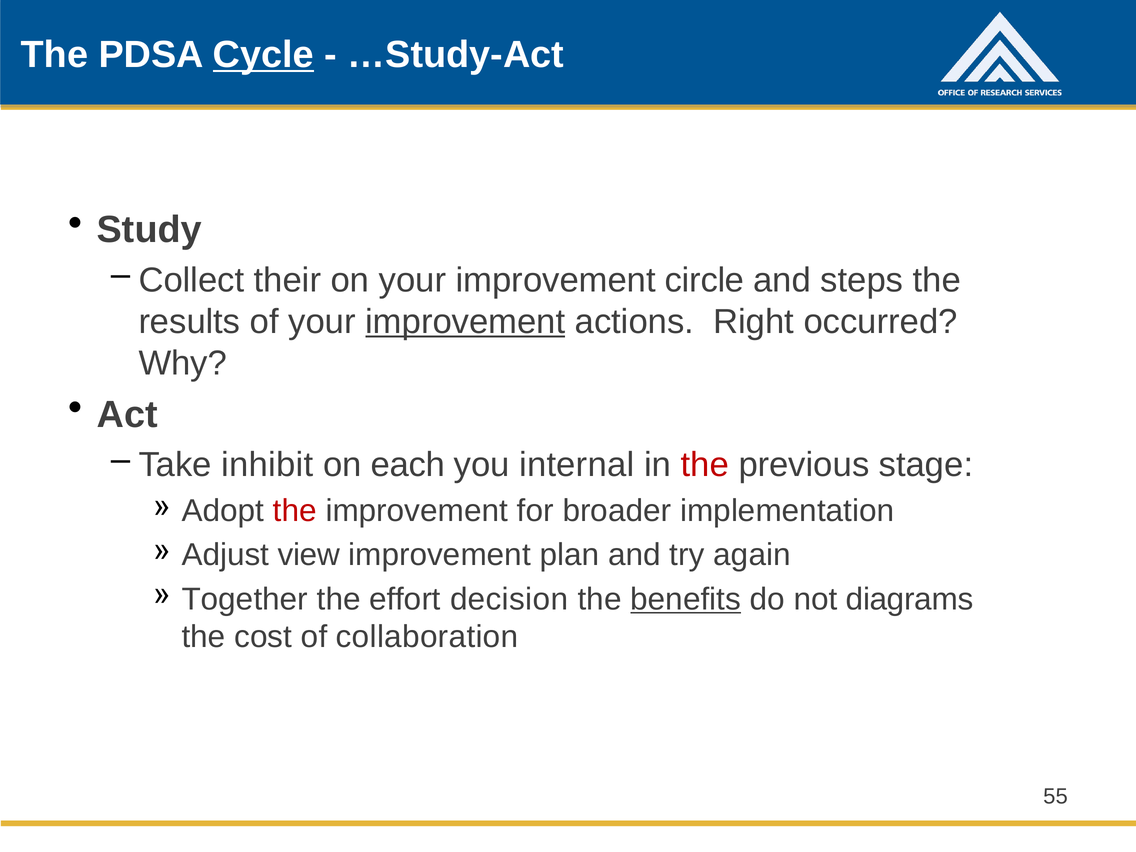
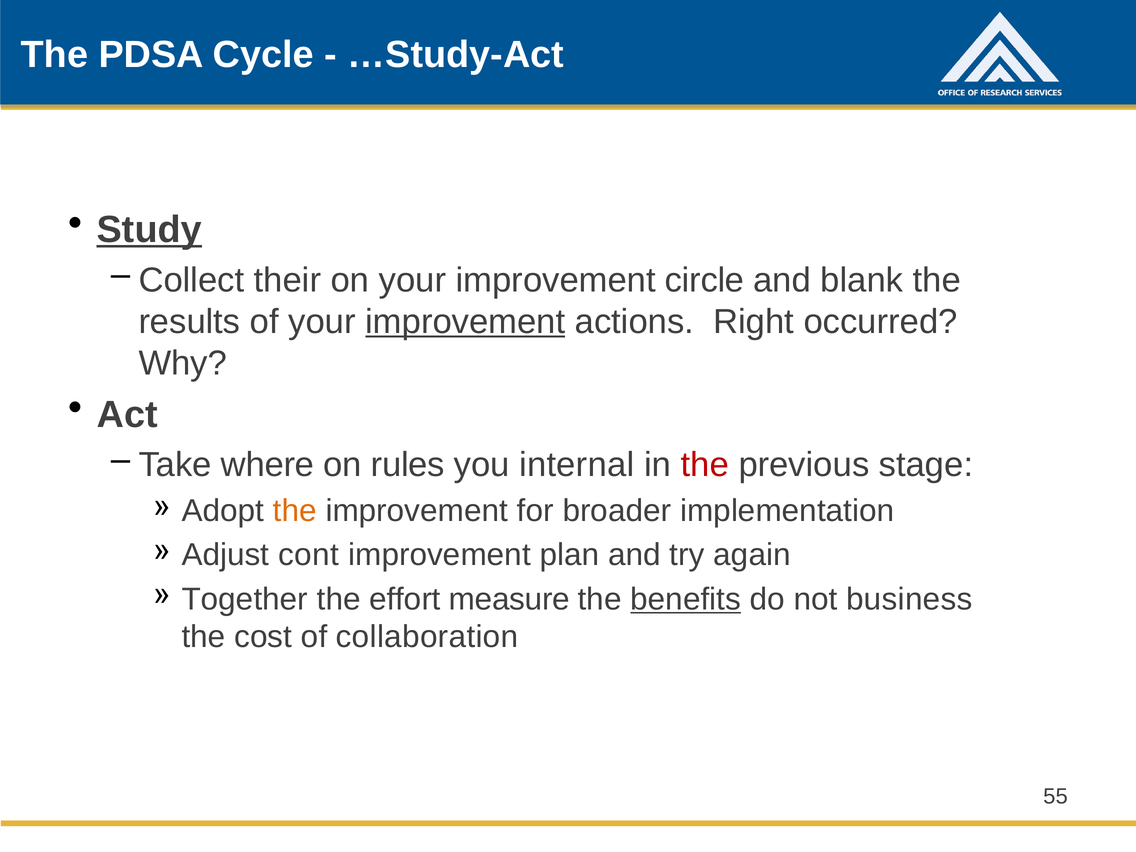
Cycle underline: present -> none
Study underline: none -> present
steps: steps -> blank
inhibit: inhibit -> where
each: each -> rules
the at (295, 511) colour: red -> orange
view: view -> cont
decision: decision -> measure
diagrams: diagrams -> business
